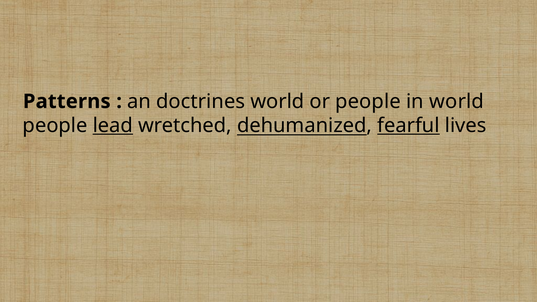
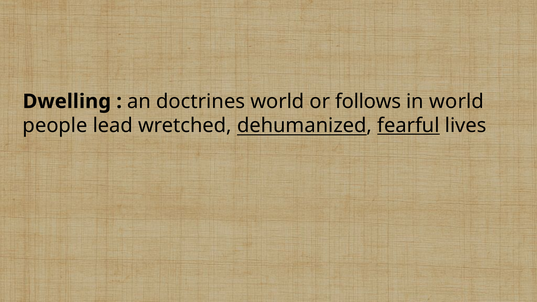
Patterns: Patterns -> Dwelling
or people: people -> follows
lead underline: present -> none
